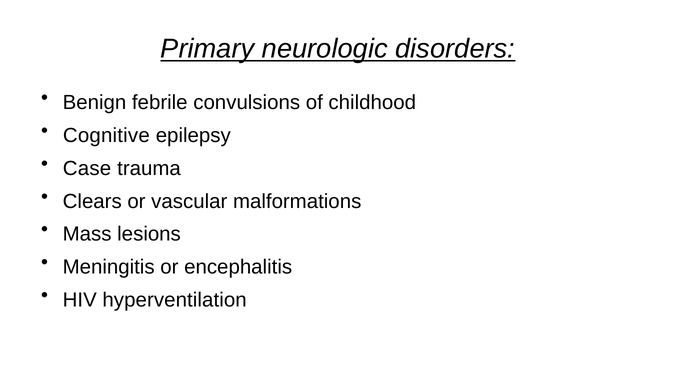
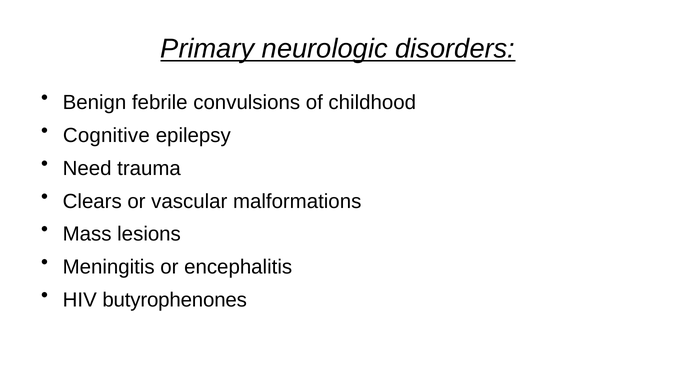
Case: Case -> Need
hyperventilation: hyperventilation -> butyrophenones
